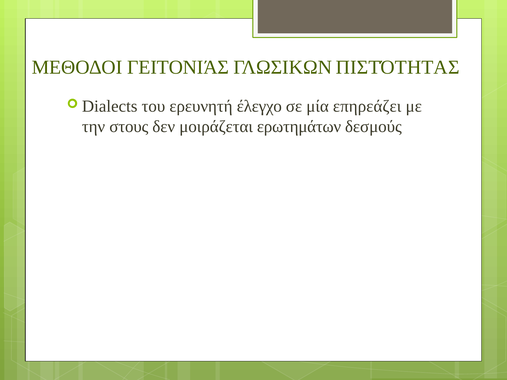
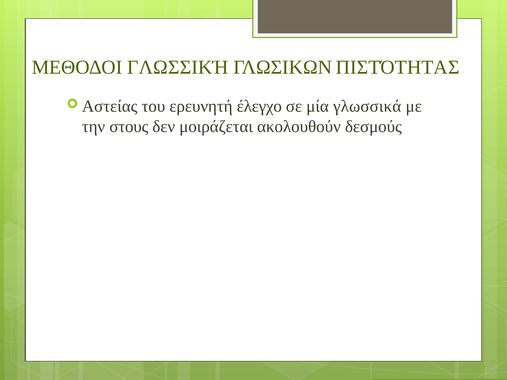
ΓΕΙΤΟΝΙΆΣ: ΓΕΙΤΟΝΙΆΣ -> ΓΛΩΣΣΙΚΉ
Dialects: Dialects -> Αστείας
επηρεάζει: επηρεάζει -> γλωσσικά
ερωτημάτων: ερωτημάτων -> ακολουθούν
